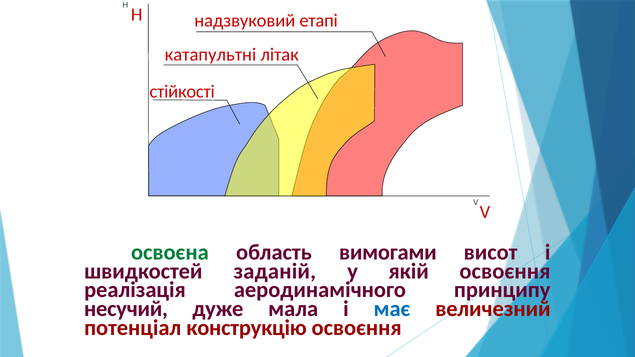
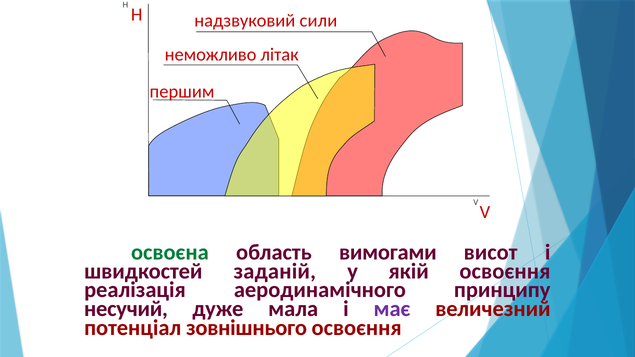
етапі: етапі -> сили
катапультні: катапультні -> неможливо
стійкості: стійкості -> першим
має colour: blue -> purple
конструкцію: конструкцію -> зовнішнього
